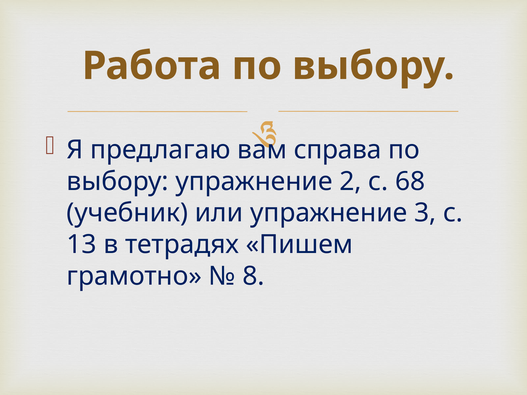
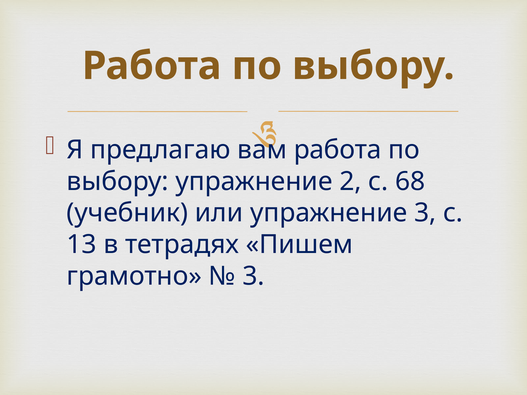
справа at (338, 150): справа -> работа
8 at (253, 276): 8 -> 3
